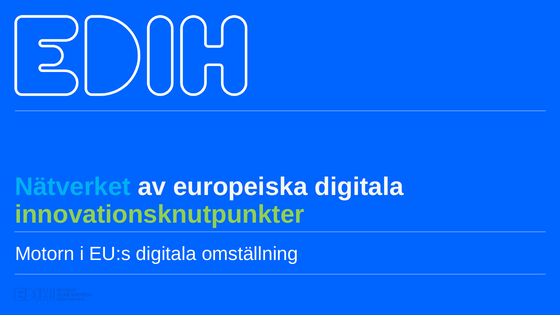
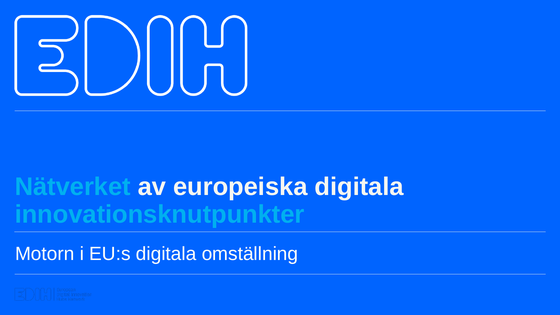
innovationsknutpunkter colour: light green -> light blue
